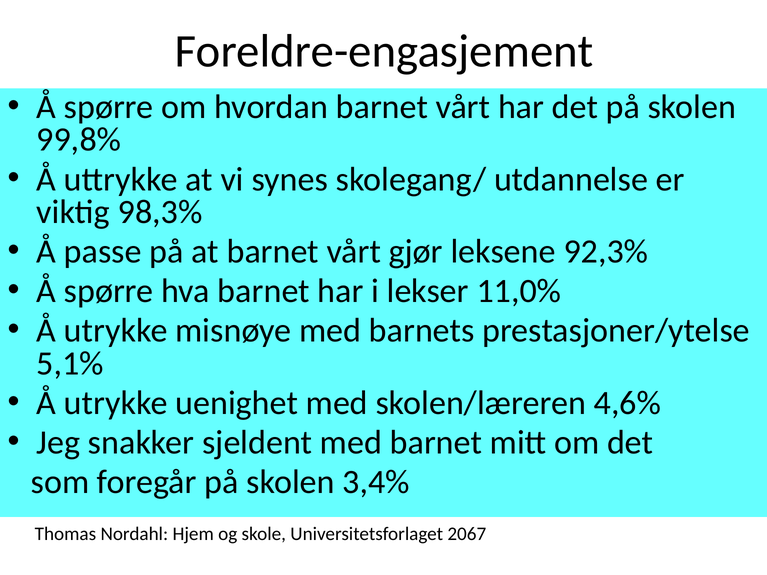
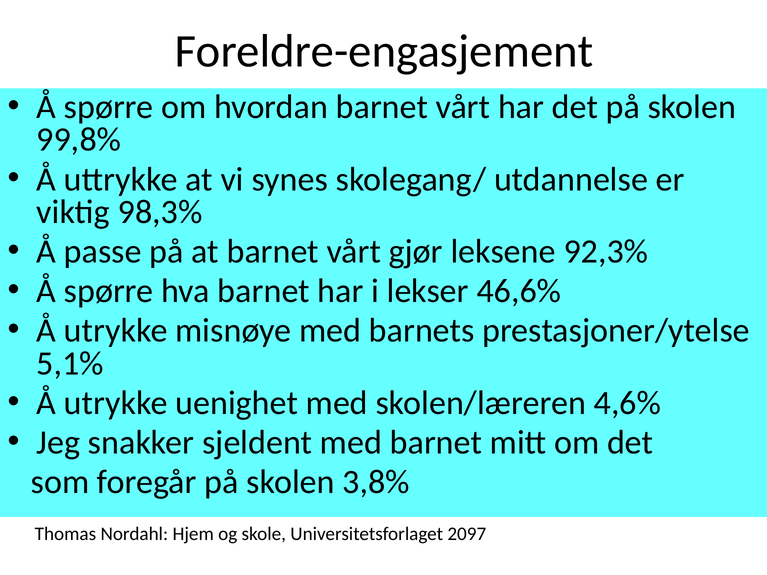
11,0%: 11,0% -> 46,6%
3,4%: 3,4% -> 3,8%
2067: 2067 -> 2097
